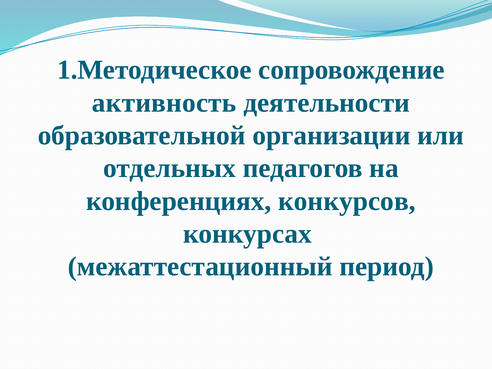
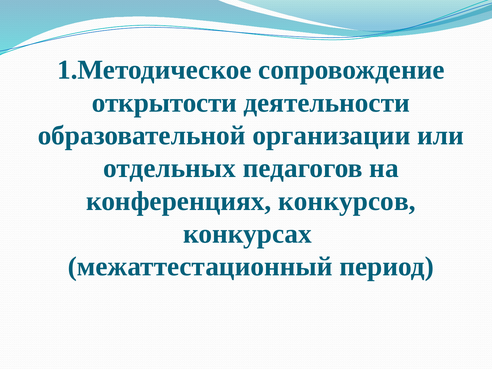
активность: активность -> открытости
